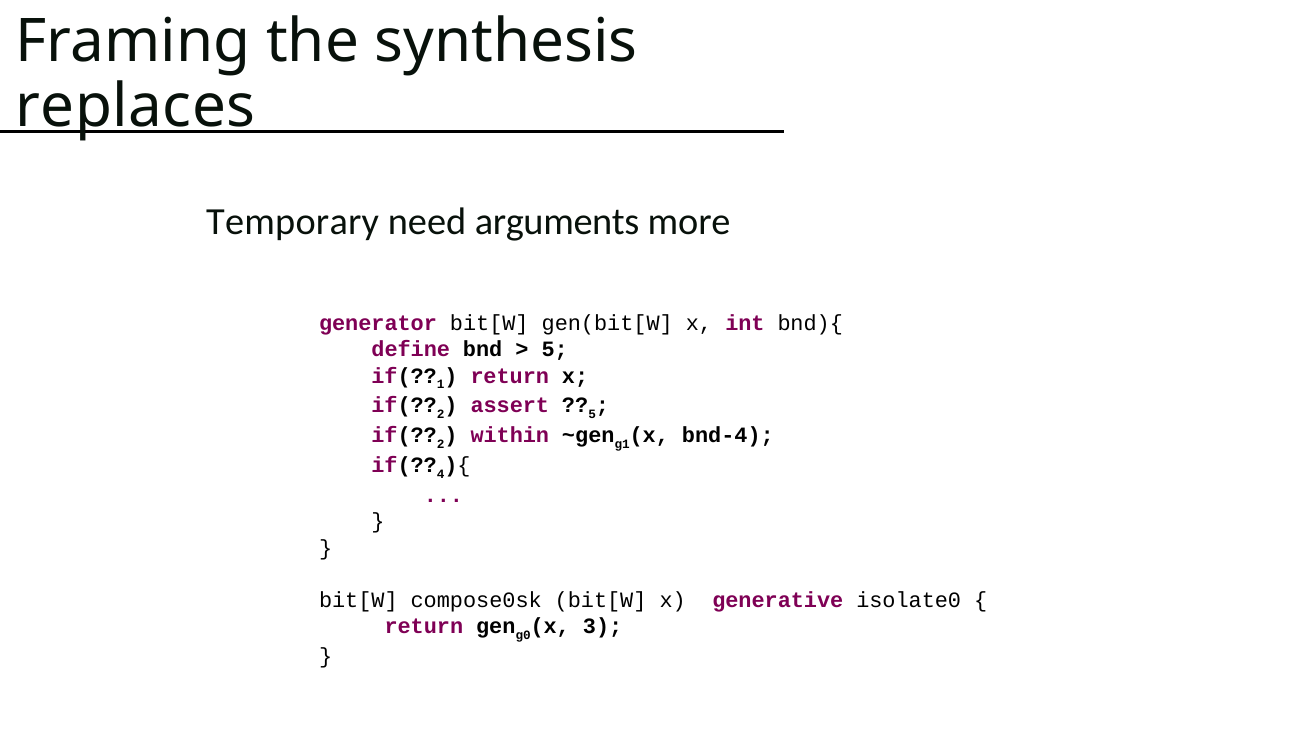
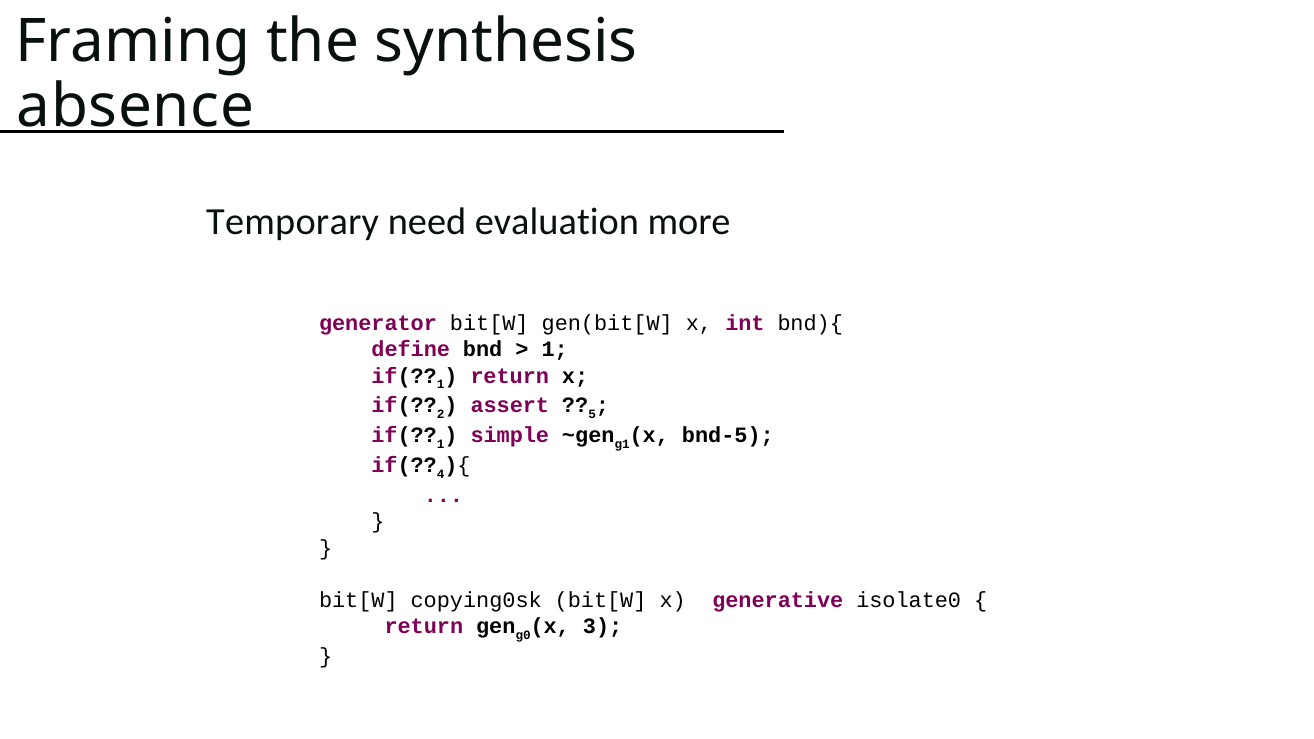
replaces: replaces -> absence
arguments: arguments -> evaluation
5 at (555, 350): 5 -> 1
2 at (441, 444): 2 -> 1
within: within -> simple
bnd-4: bnd-4 -> bnd-5
compose0sk: compose0sk -> copying0sk
